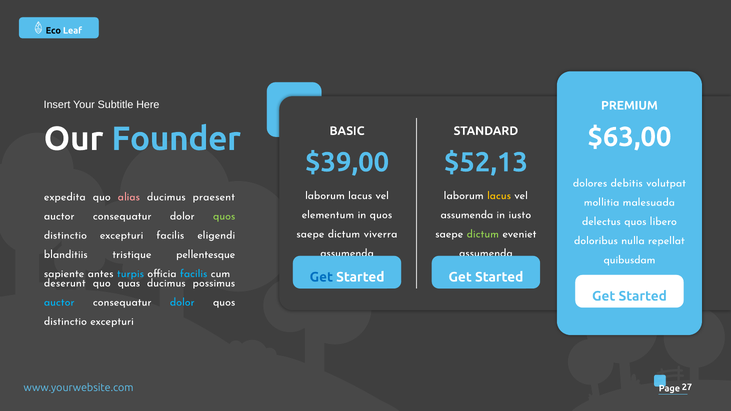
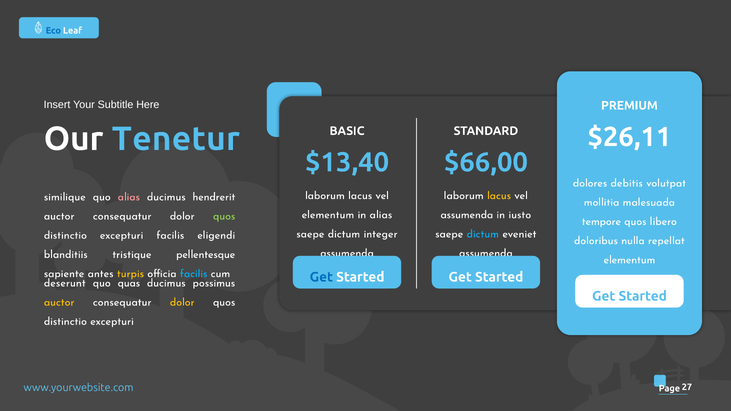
Eco colour: black -> blue
Founder: Founder -> Tenetur
$63,00: $63,00 -> $26,11
$39,00: $39,00 -> $13,40
$52,13: $52,13 -> $66,00
expedita: expedita -> similique
praesent: praesent -> hendrerit
in quos: quos -> alias
delectus: delectus -> tempore
viverra: viverra -> integer
dictum at (483, 234) colour: light green -> light blue
quibusdam at (629, 260): quibusdam -> elementum
turpis colour: light blue -> yellow
auctor at (59, 302) colour: light blue -> yellow
dolor at (182, 302) colour: light blue -> yellow
